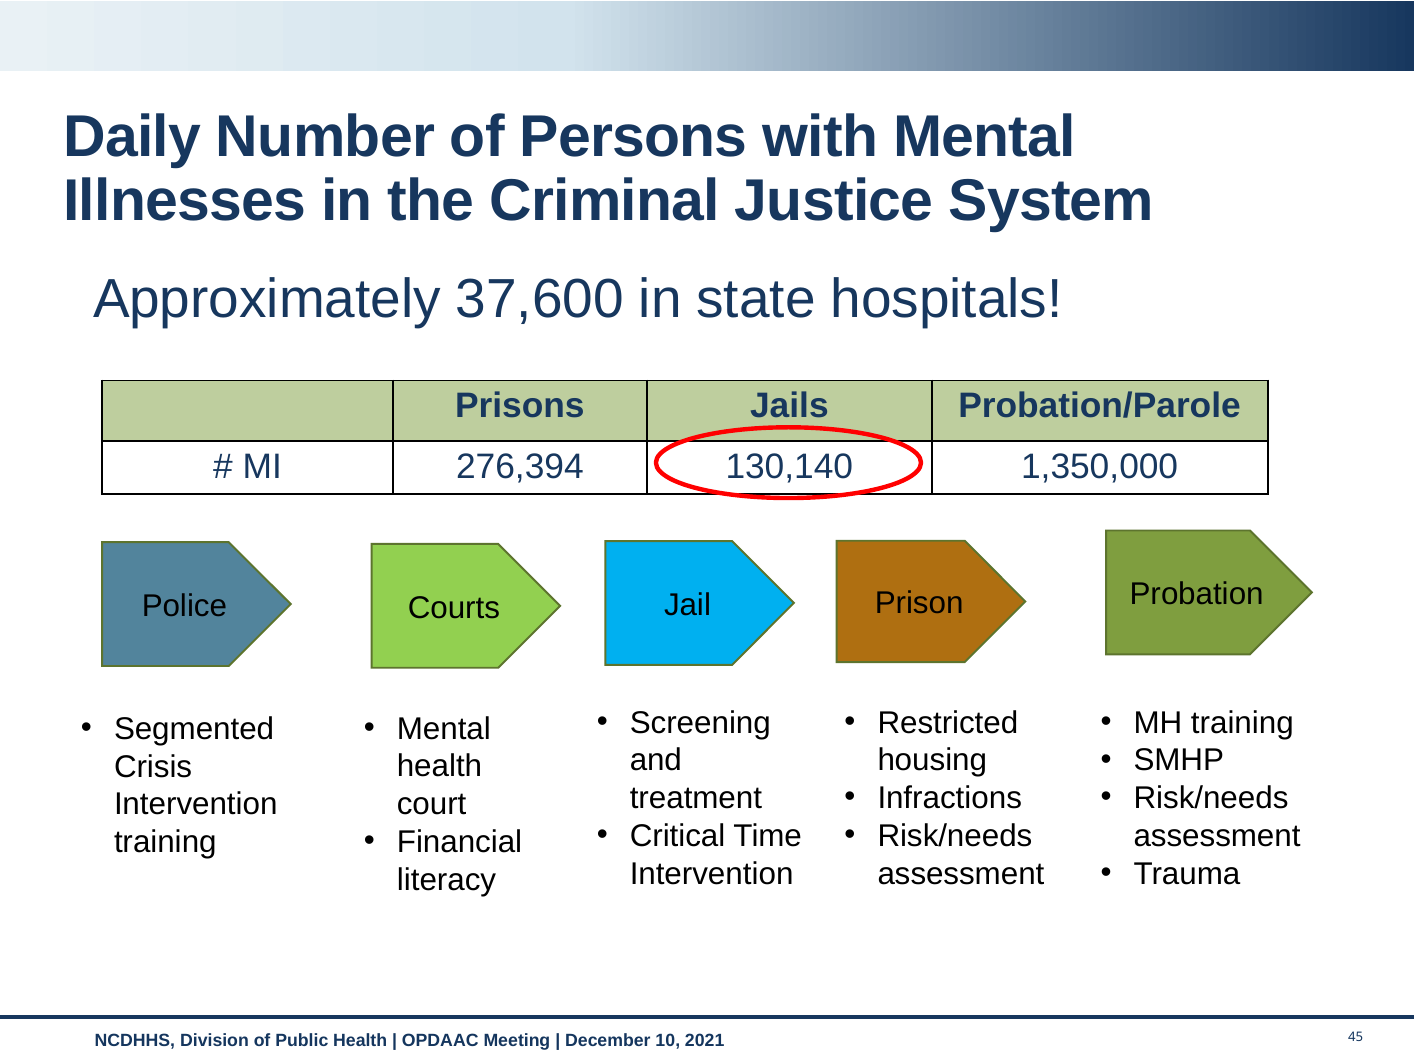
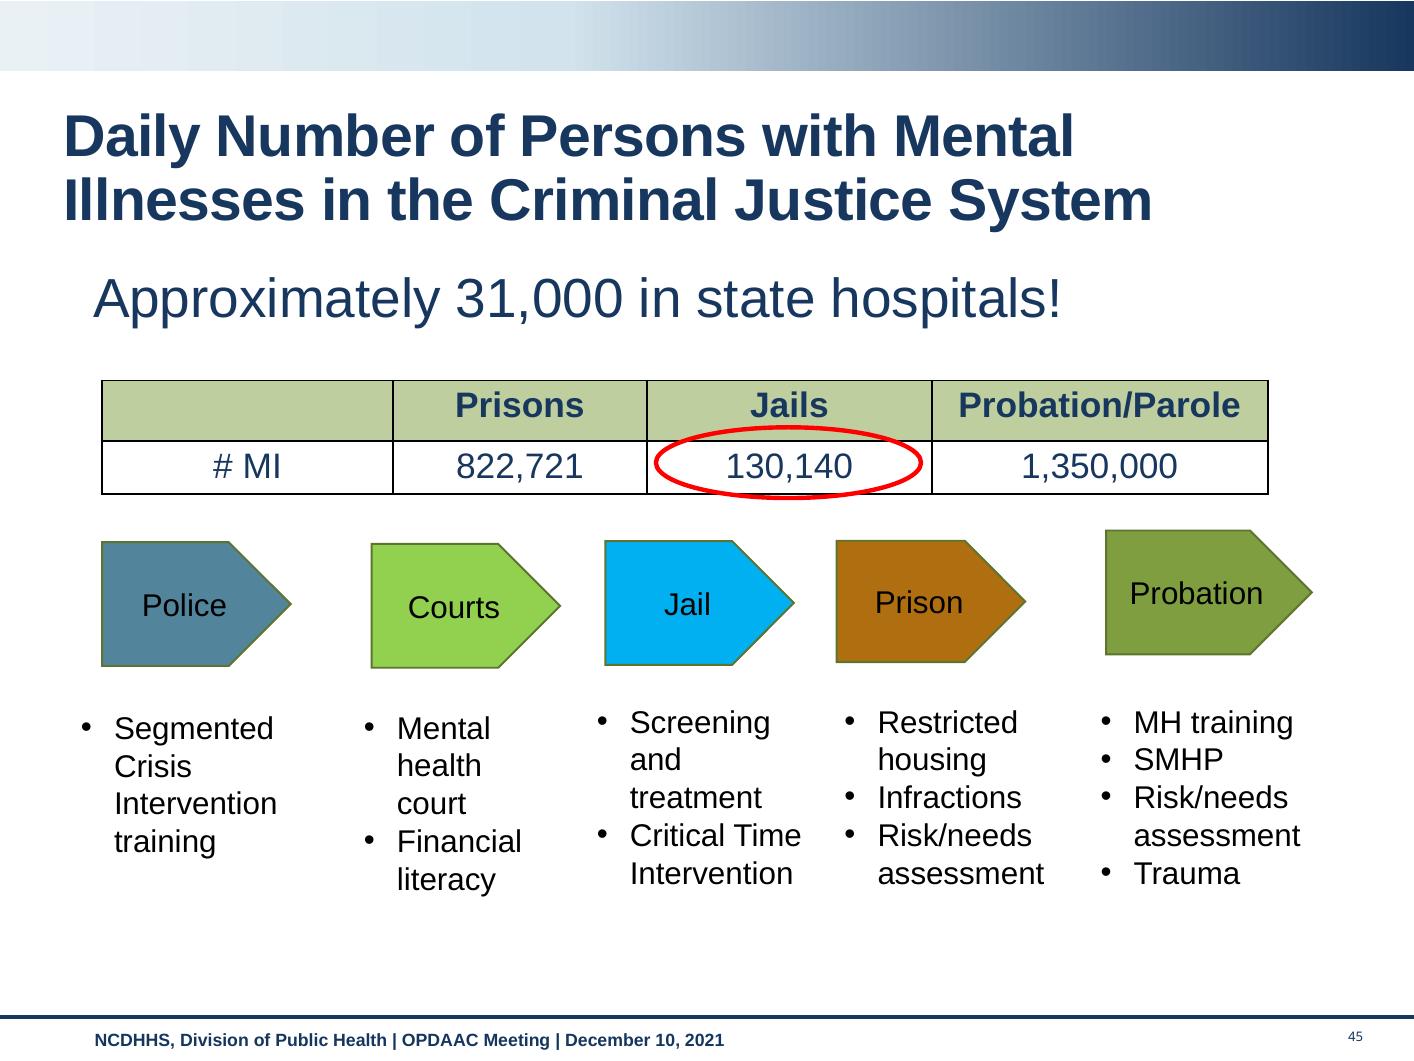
37,600: 37,600 -> 31,000
276,394: 276,394 -> 822,721
